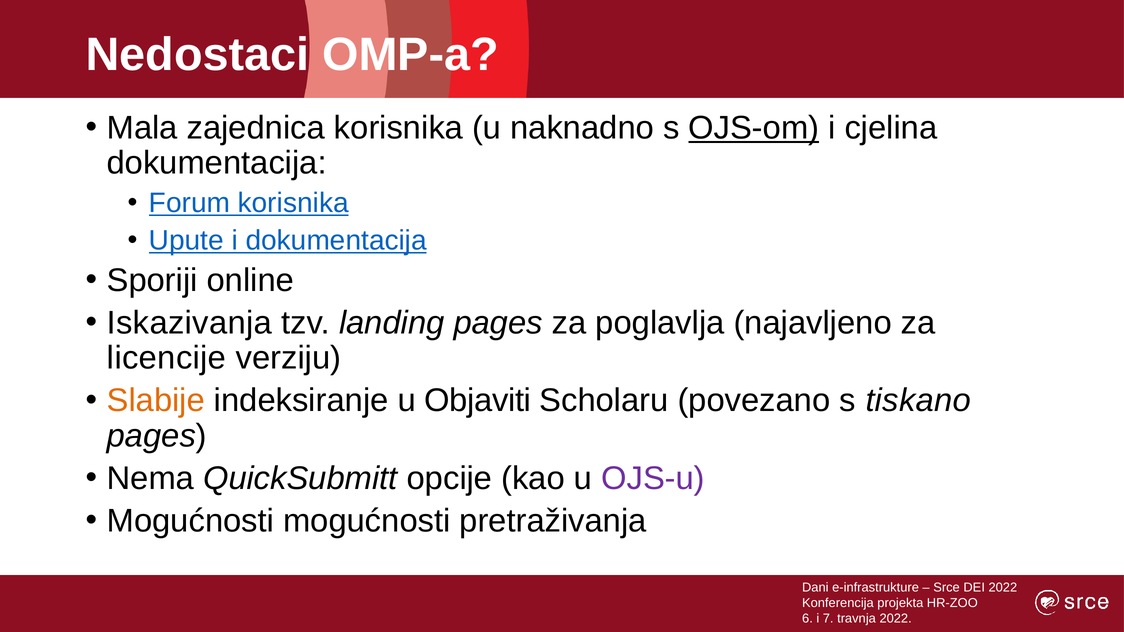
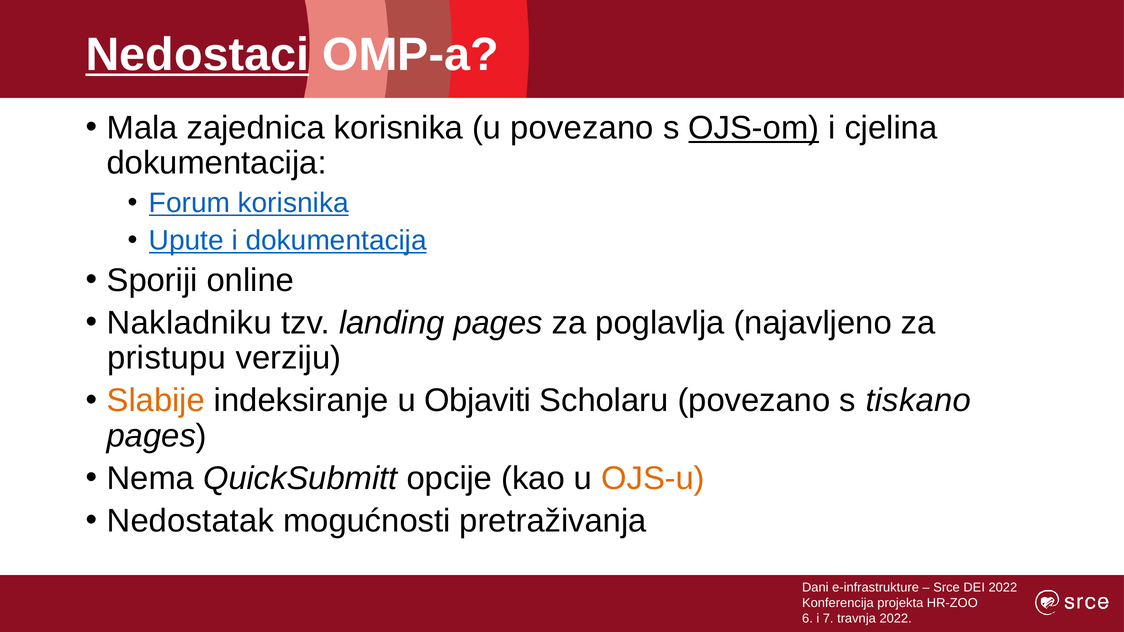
Nedostaci underline: none -> present
u naknadno: naknadno -> povezano
Iskazivanja: Iskazivanja -> Nakladniku
licencije: licencije -> pristupu
OJS-u colour: purple -> orange
Mogućnosti at (190, 521): Mogućnosti -> Nedostatak
